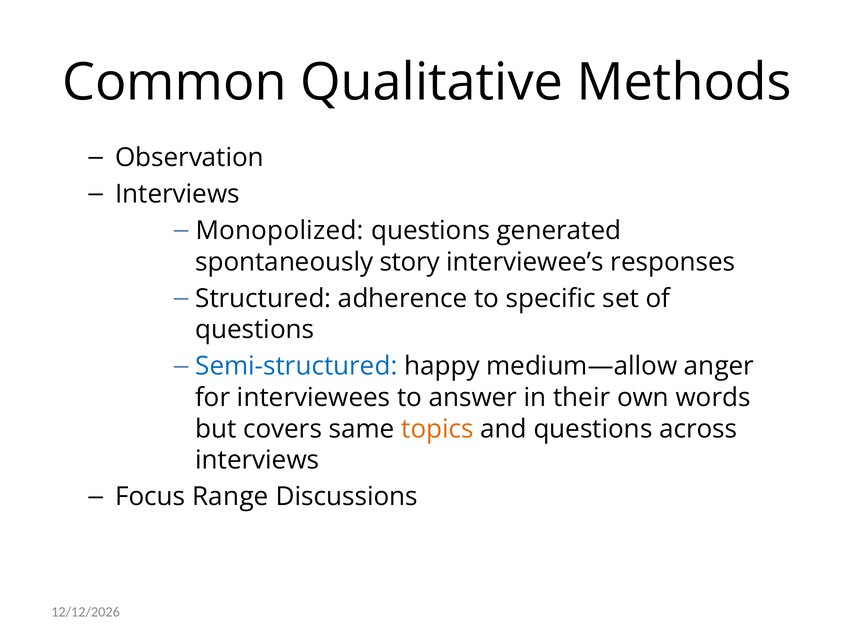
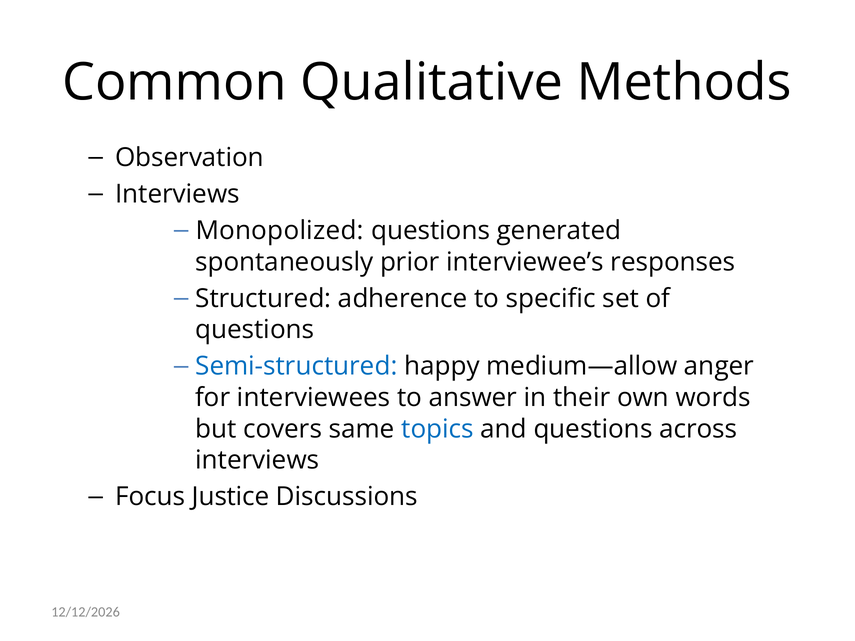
story: story -> prior
topics colour: orange -> blue
Range: Range -> Justice
